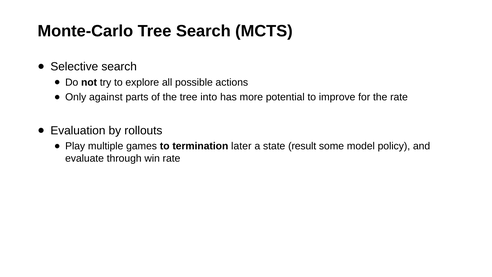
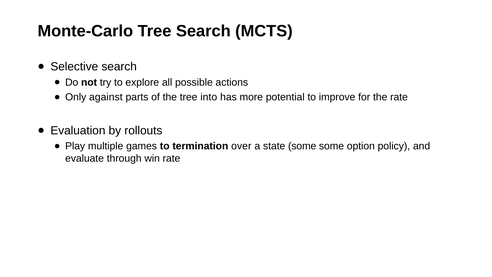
later: later -> over
state result: result -> some
model: model -> option
